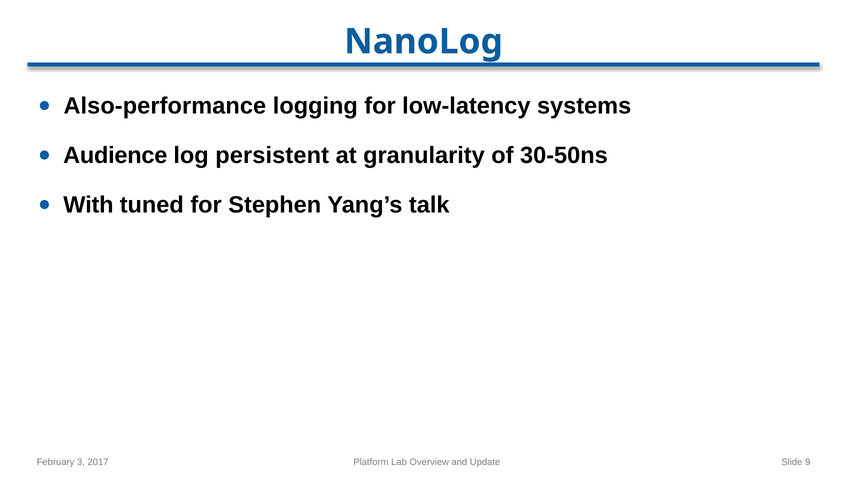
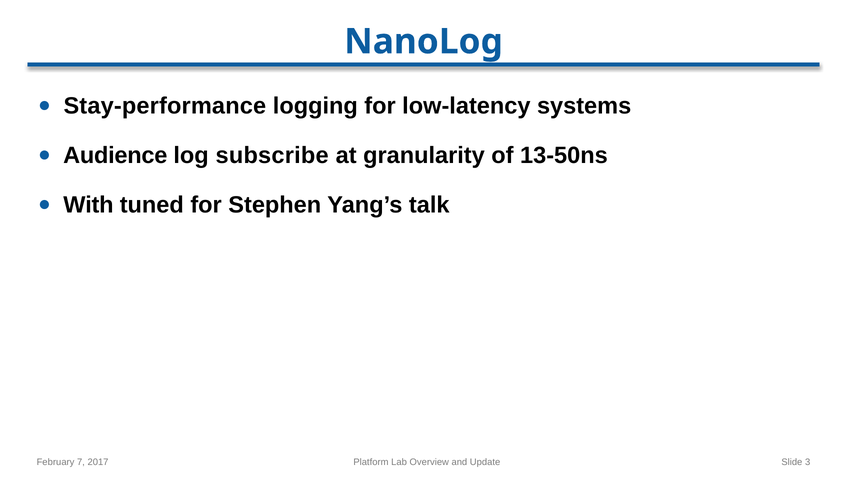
Also-performance: Also-performance -> Stay-performance
persistent: persistent -> subscribe
30-50ns: 30-50ns -> 13-50ns
3: 3 -> 7
9: 9 -> 3
